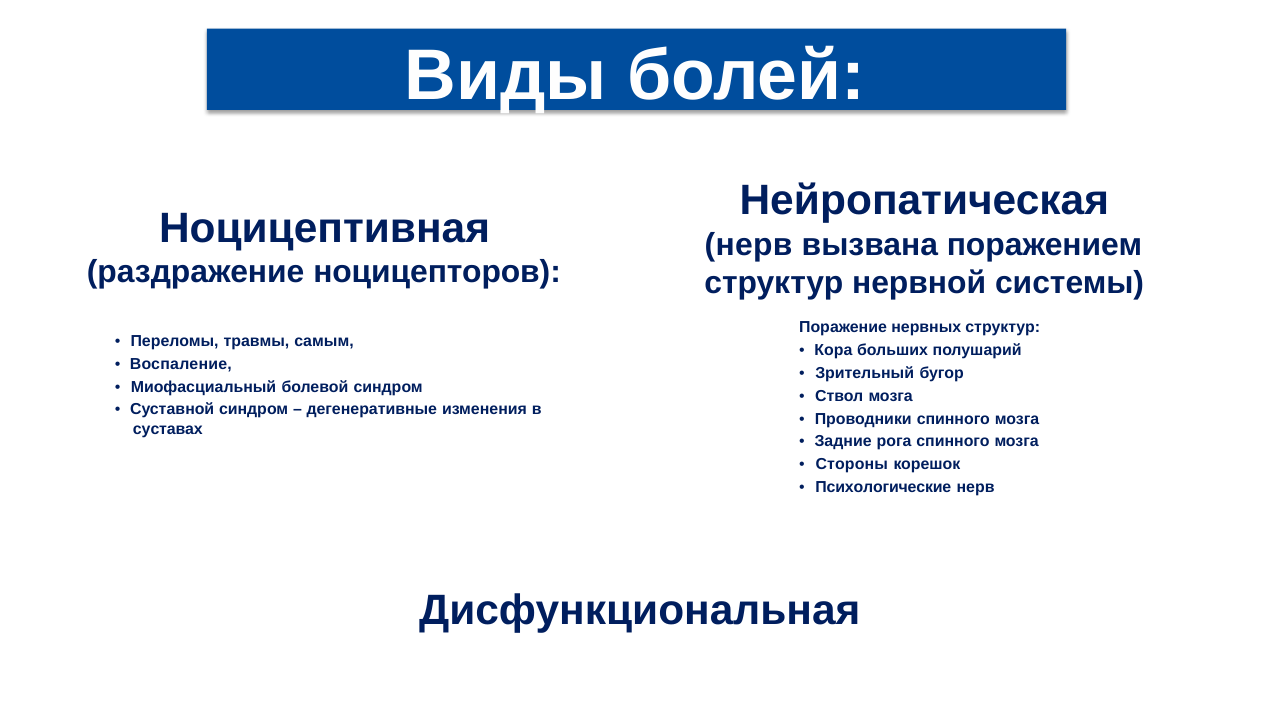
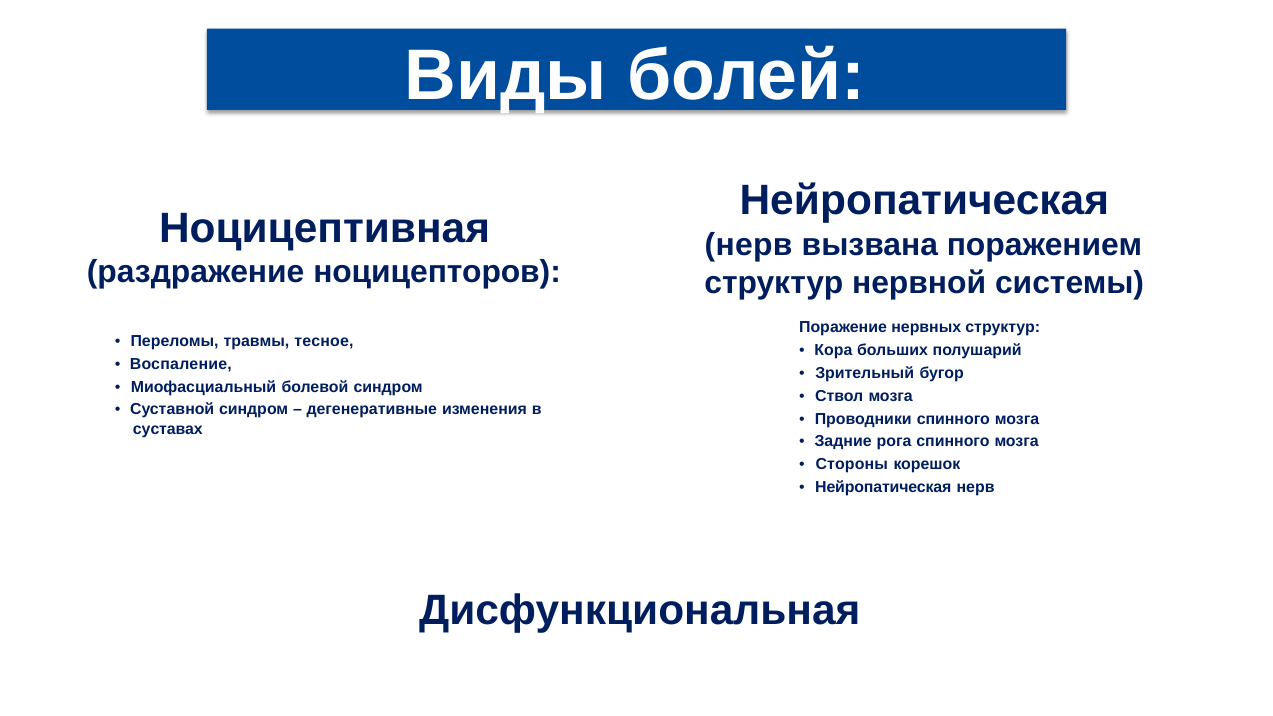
самым: самым -> тесное
Психологические at (883, 487): Психологические -> Нейропатическая
